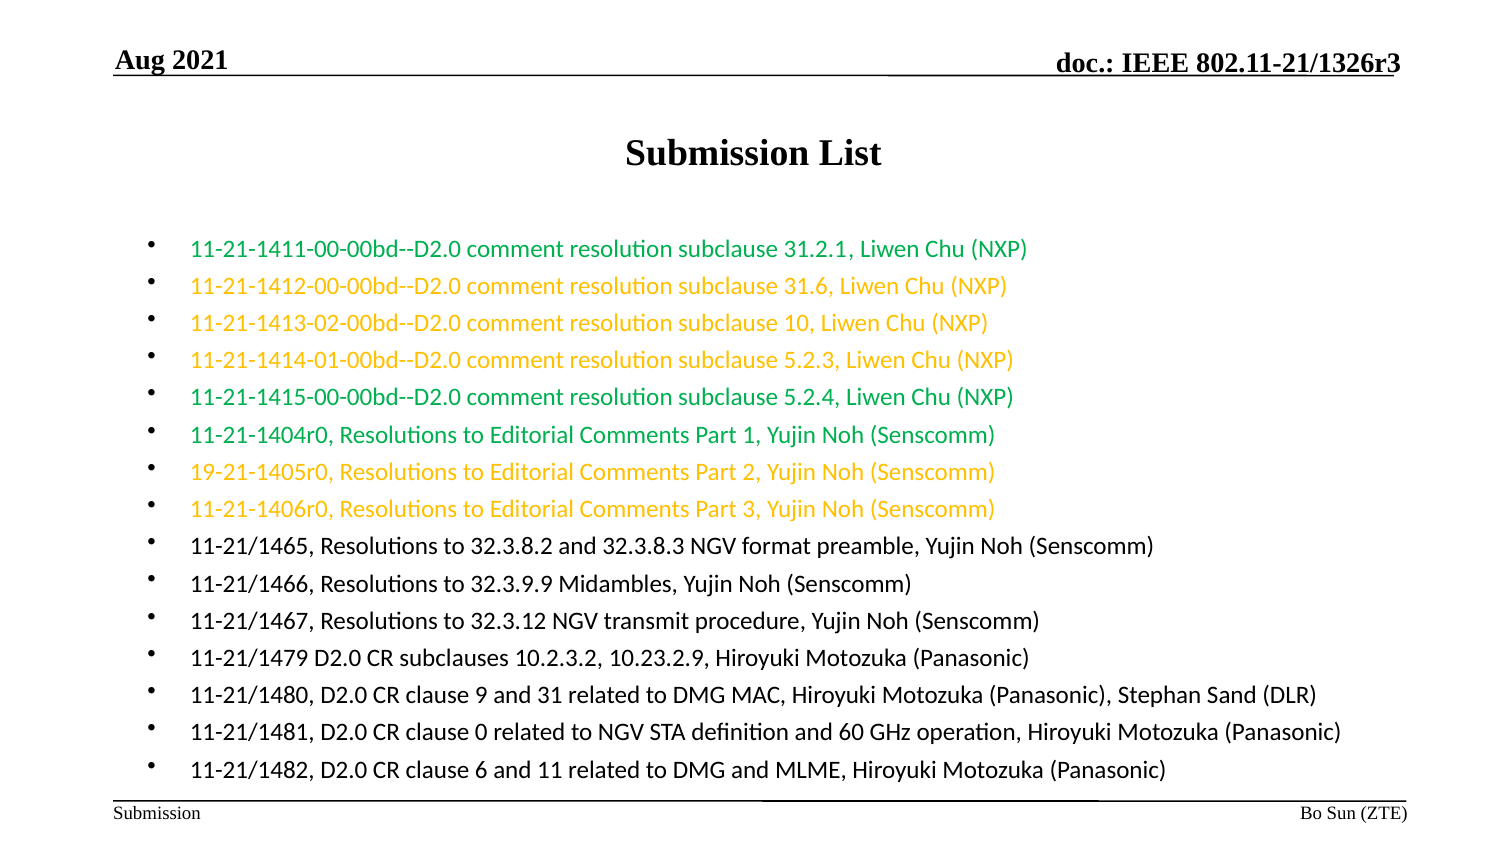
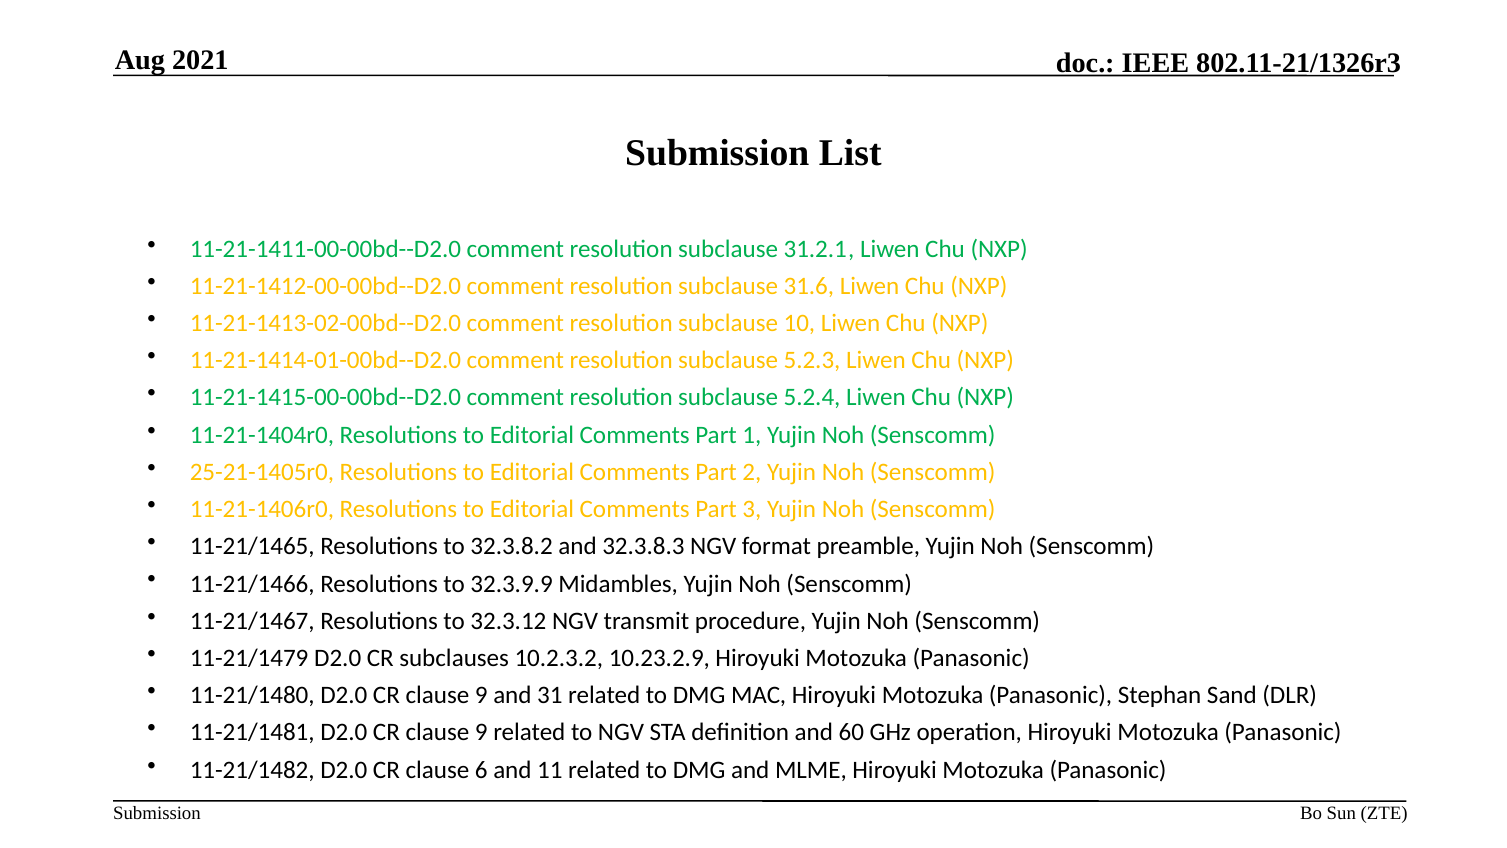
19-21-1405r0: 19-21-1405r0 -> 25-21-1405r0
0 at (481, 732): 0 -> 9
